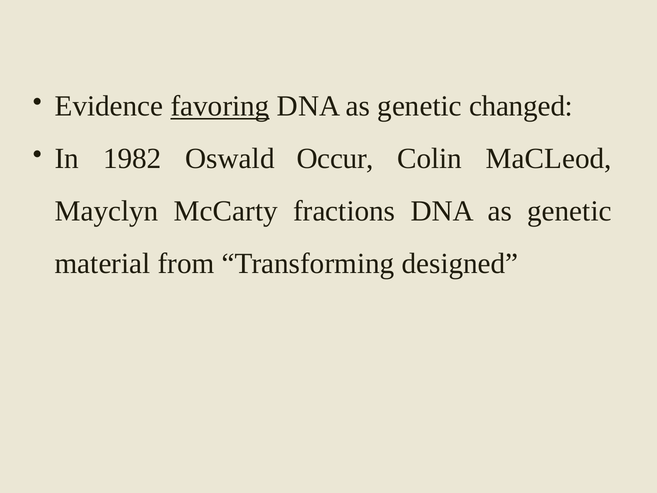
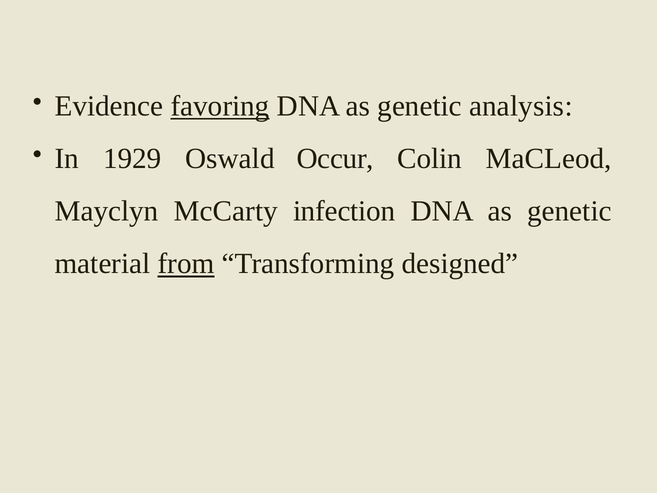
changed: changed -> analysis
1982: 1982 -> 1929
fractions: fractions -> infection
from underline: none -> present
